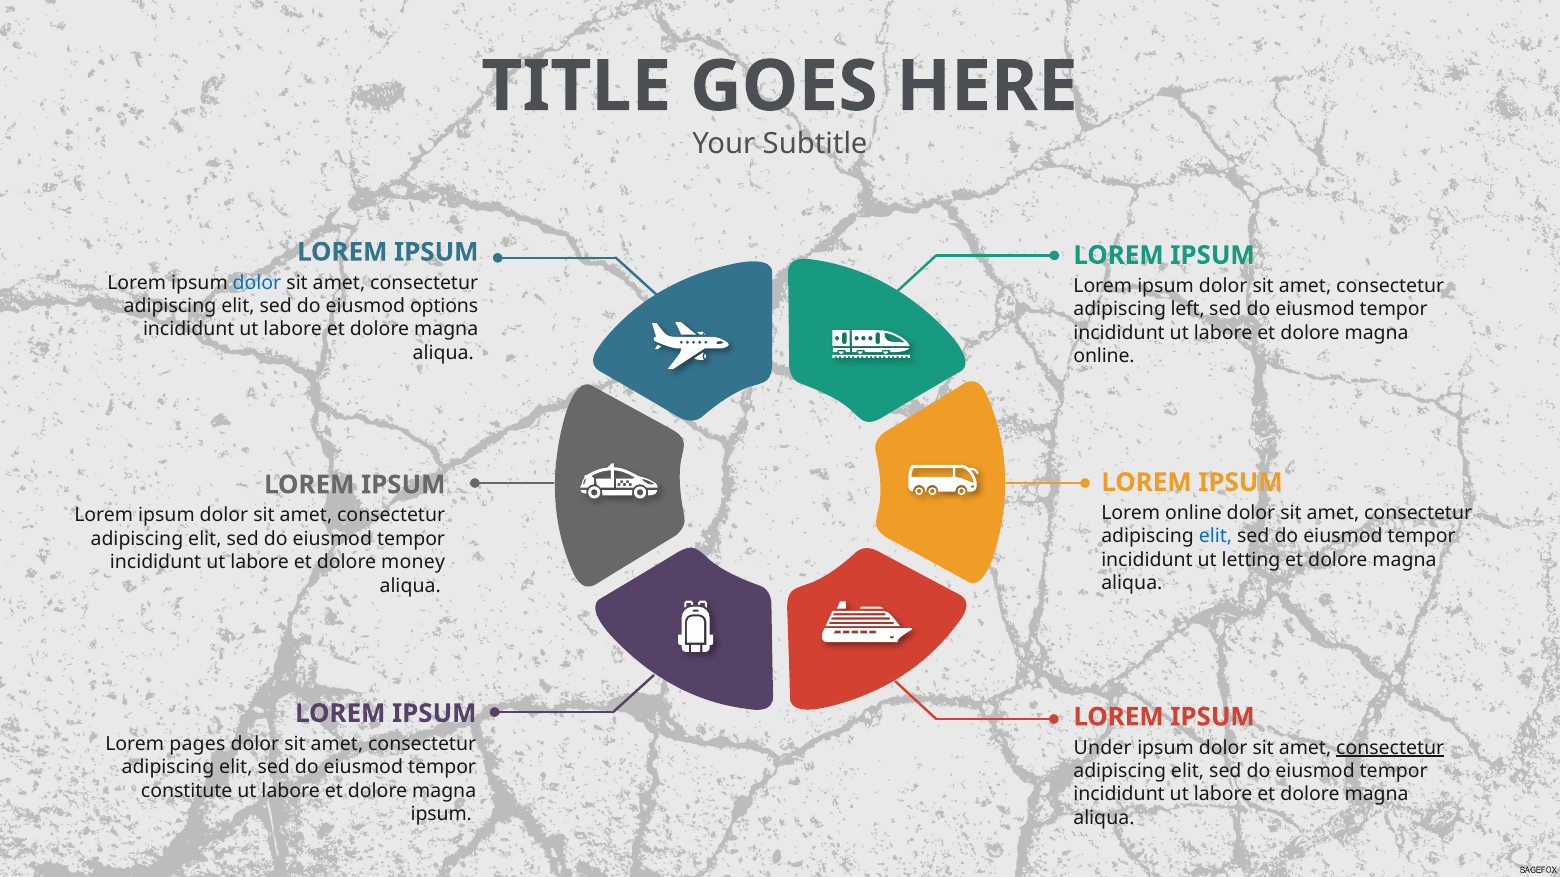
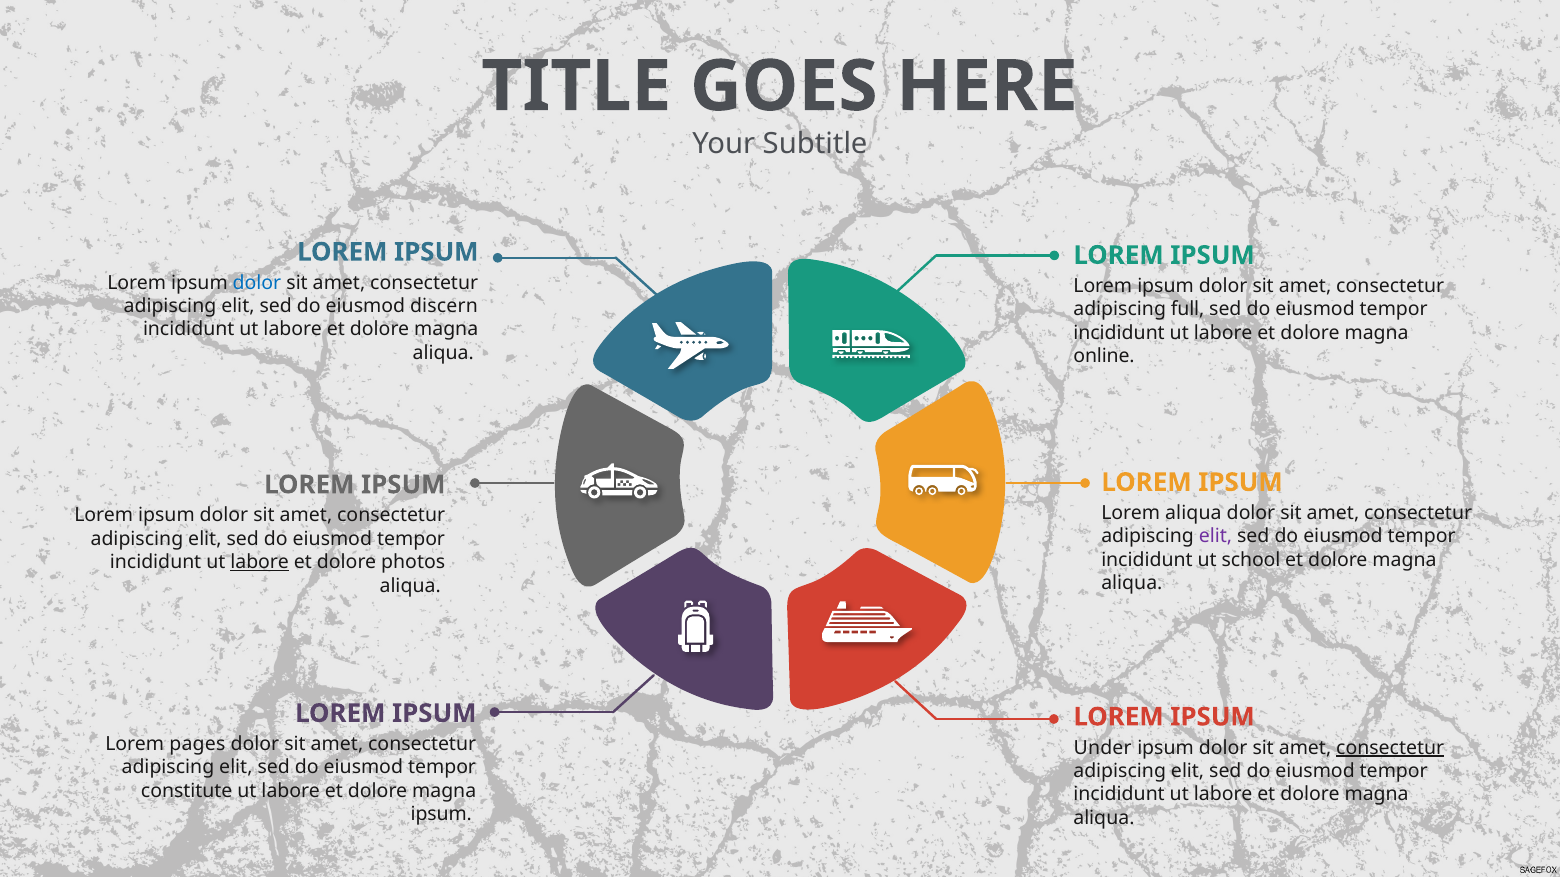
options: options -> discern
left: left -> full
Lorem online: online -> aliqua
elit at (1215, 537) colour: blue -> purple
letting: letting -> school
labore at (260, 563) underline: none -> present
money: money -> photos
